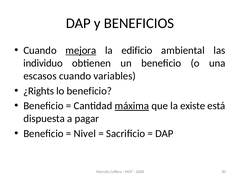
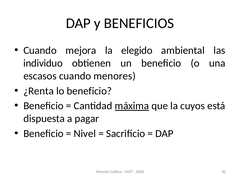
mejora underline: present -> none
edificio: edificio -> elegido
variables: variables -> menores
¿Rights: ¿Rights -> ¿Renta
existe: existe -> cuyos
